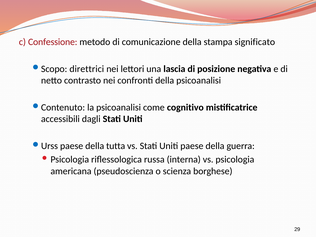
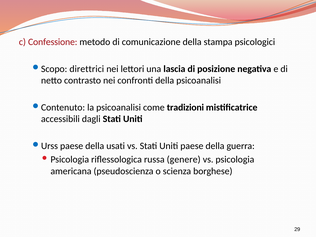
significato: significato -> psicologici
cognitivo: cognitivo -> tradizioni
tutta: tutta -> usati
interna: interna -> genere
